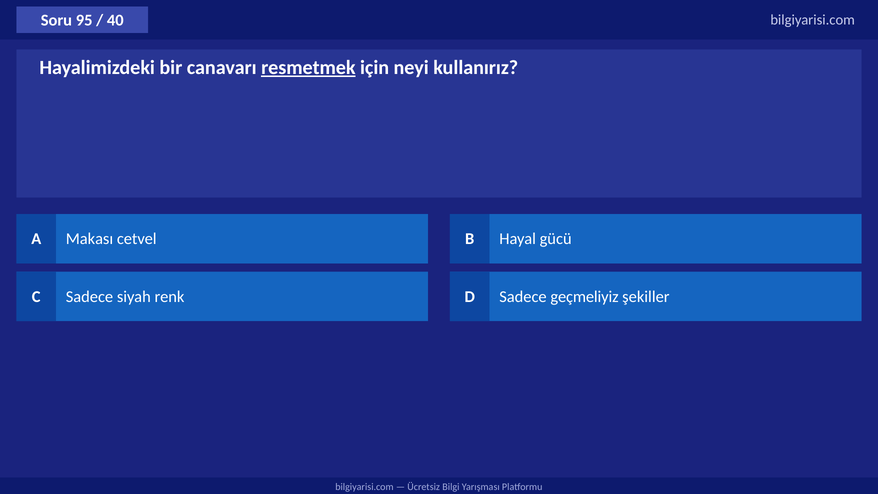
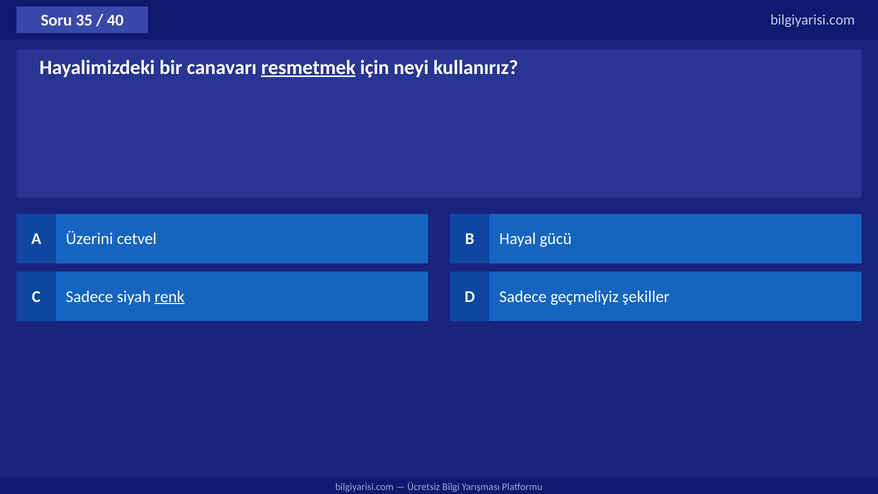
95: 95 -> 35
Makası: Makası -> Üzerini
renk underline: none -> present
